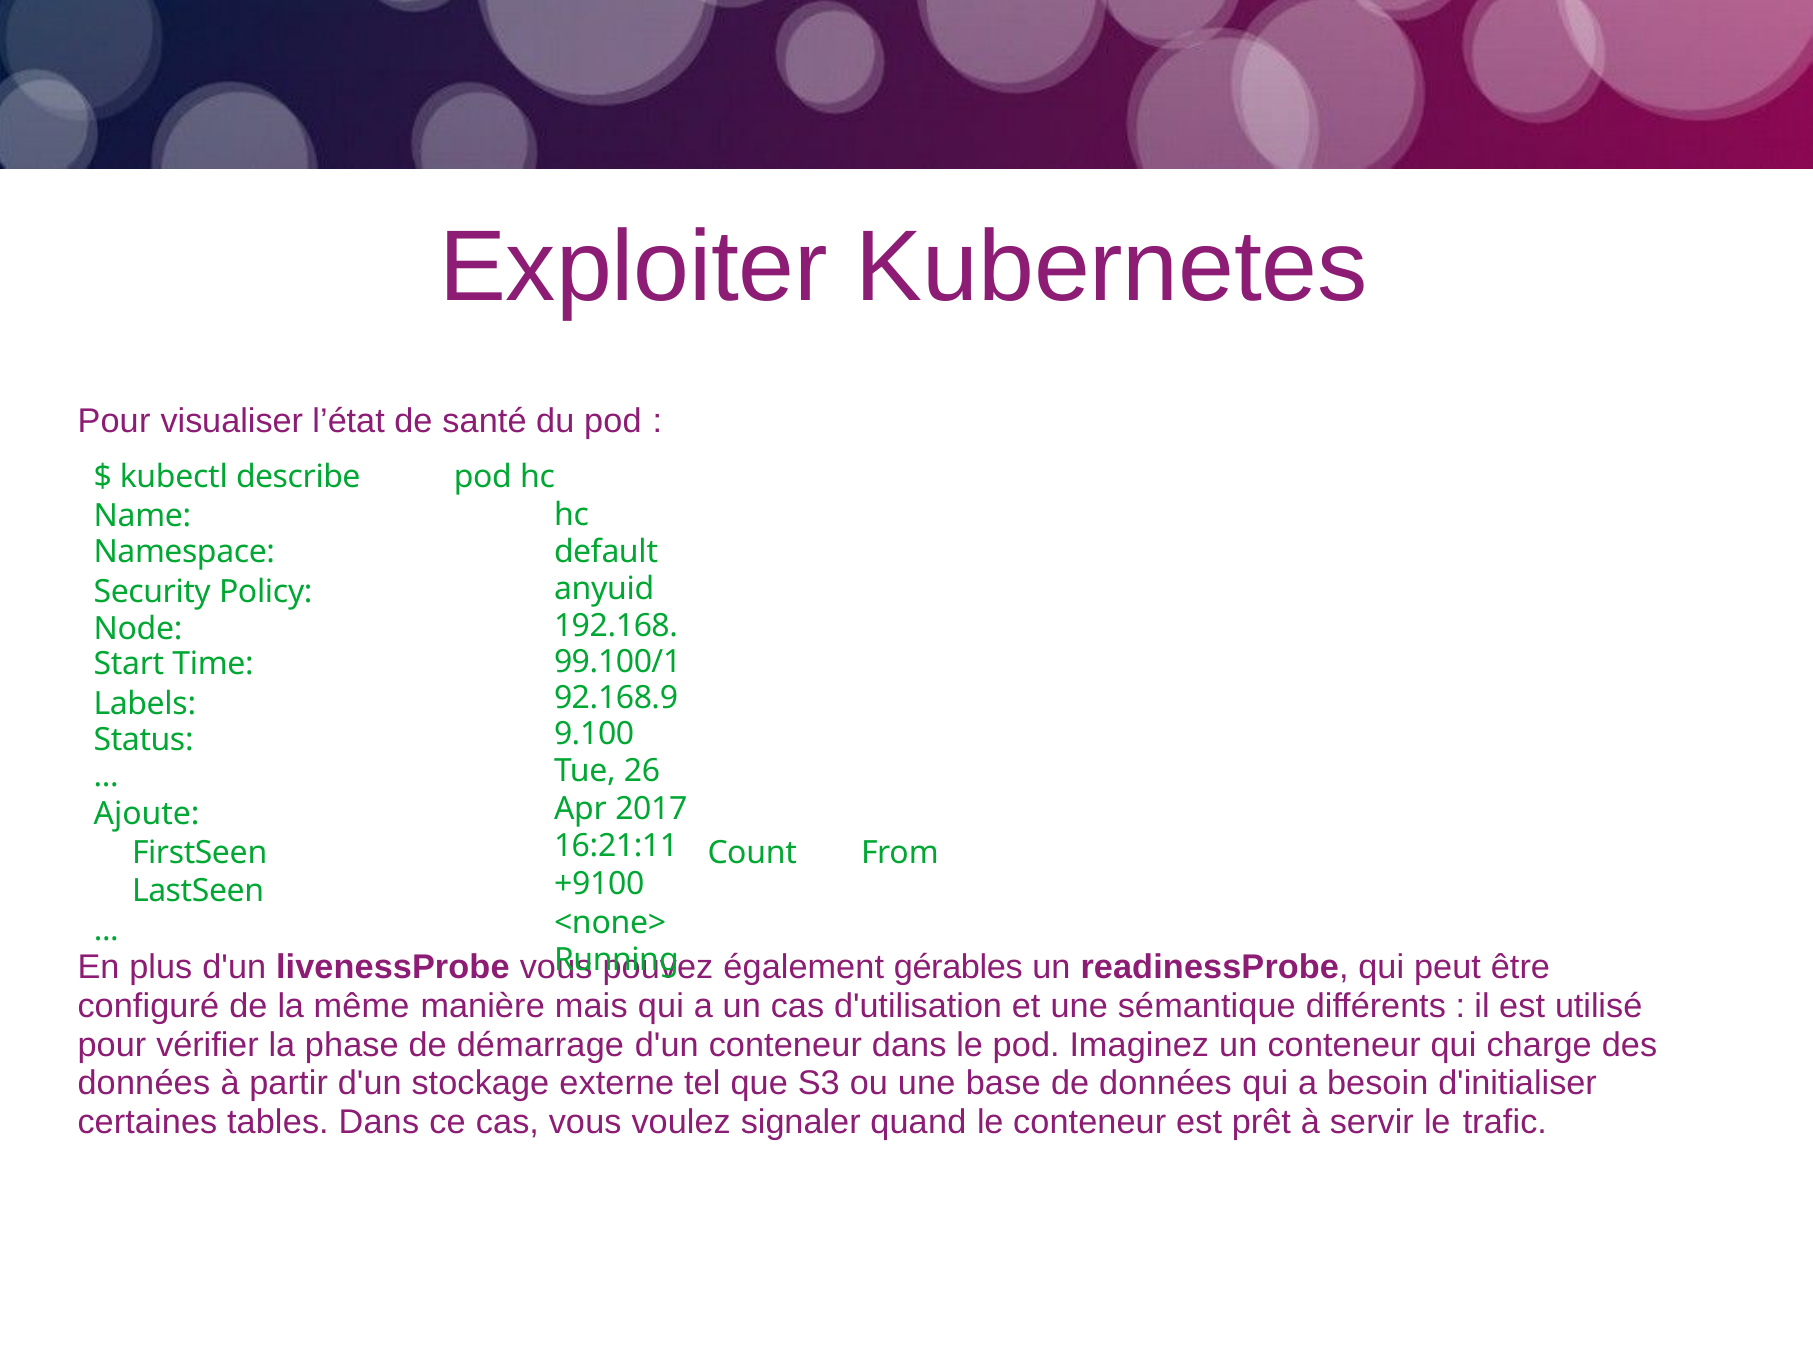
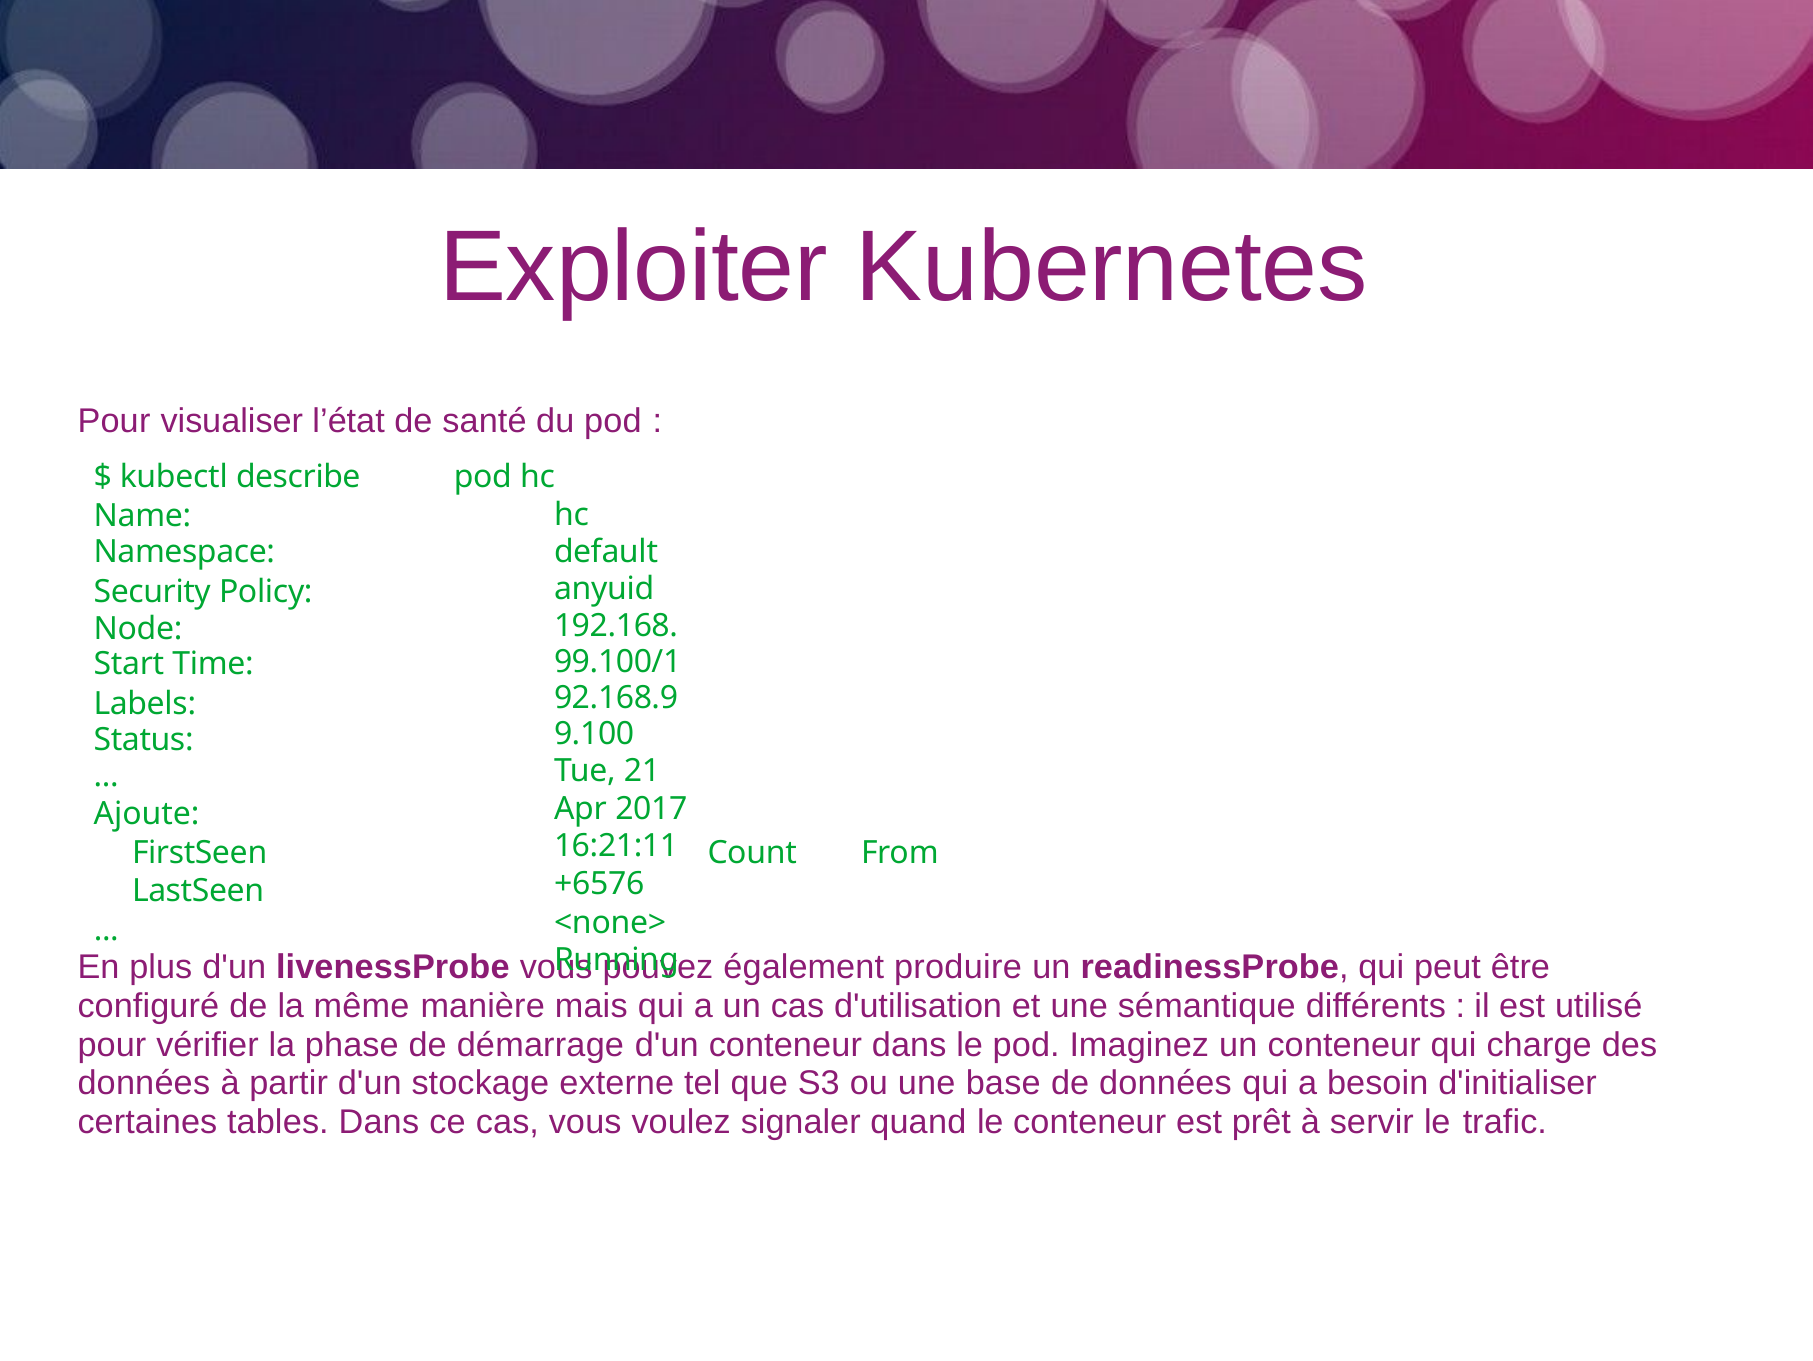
26: 26 -> 21
+9100: +9100 -> +6576
gérables: gérables -> produire
